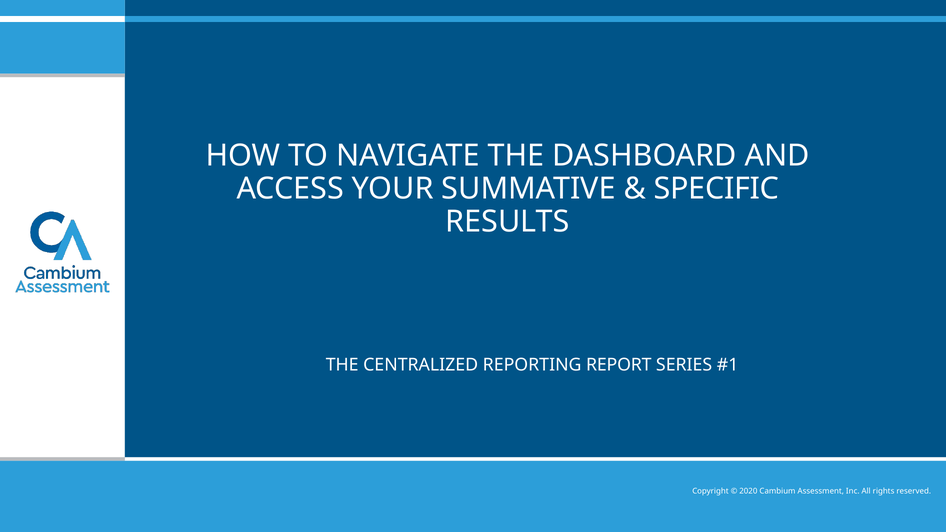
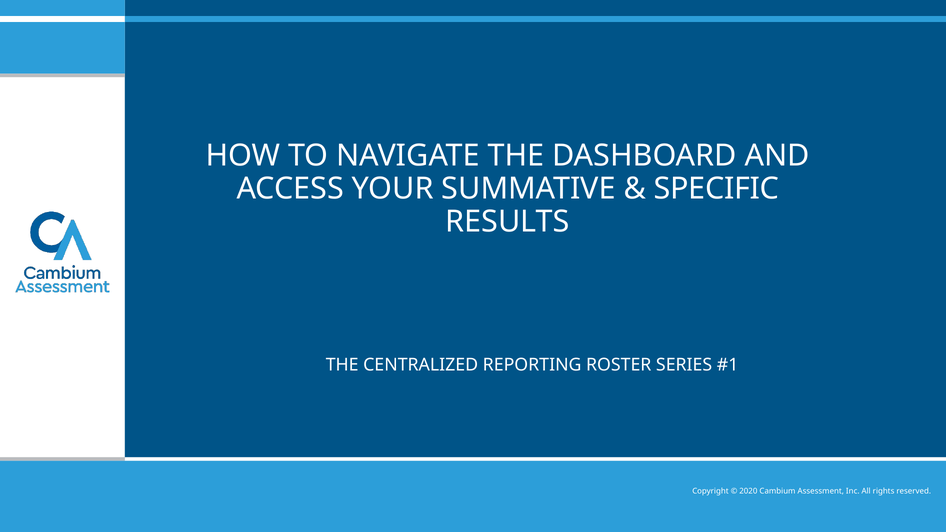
REPORT: REPORT -> ROSTER
